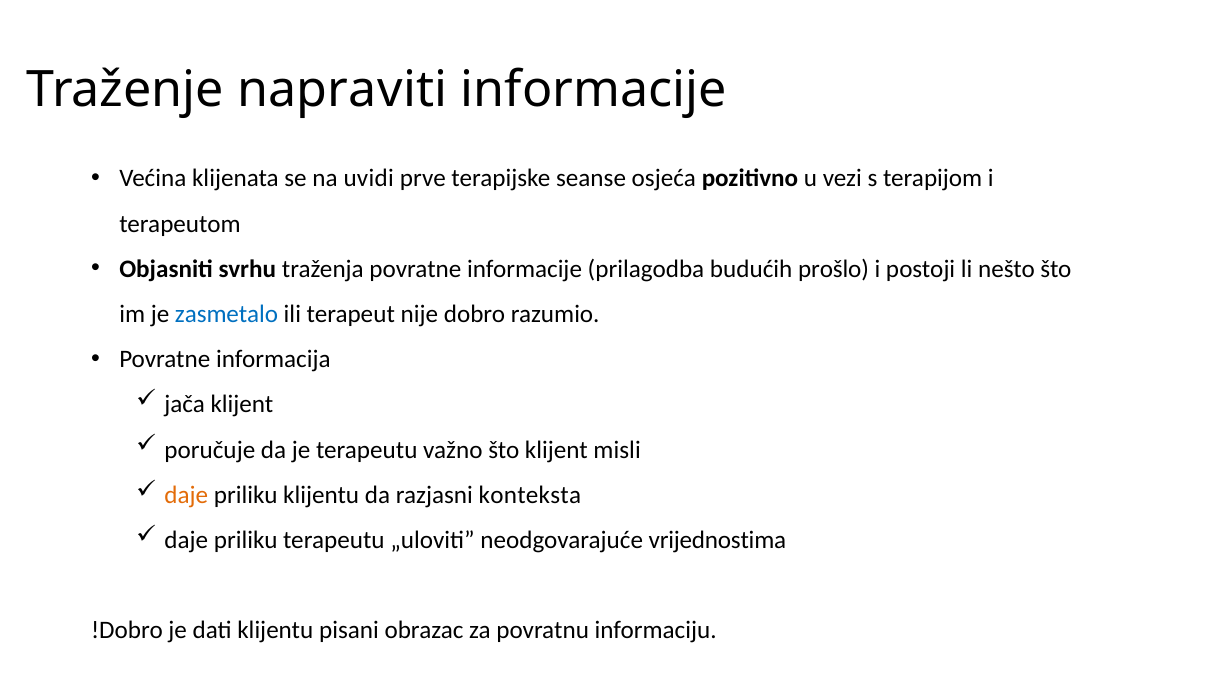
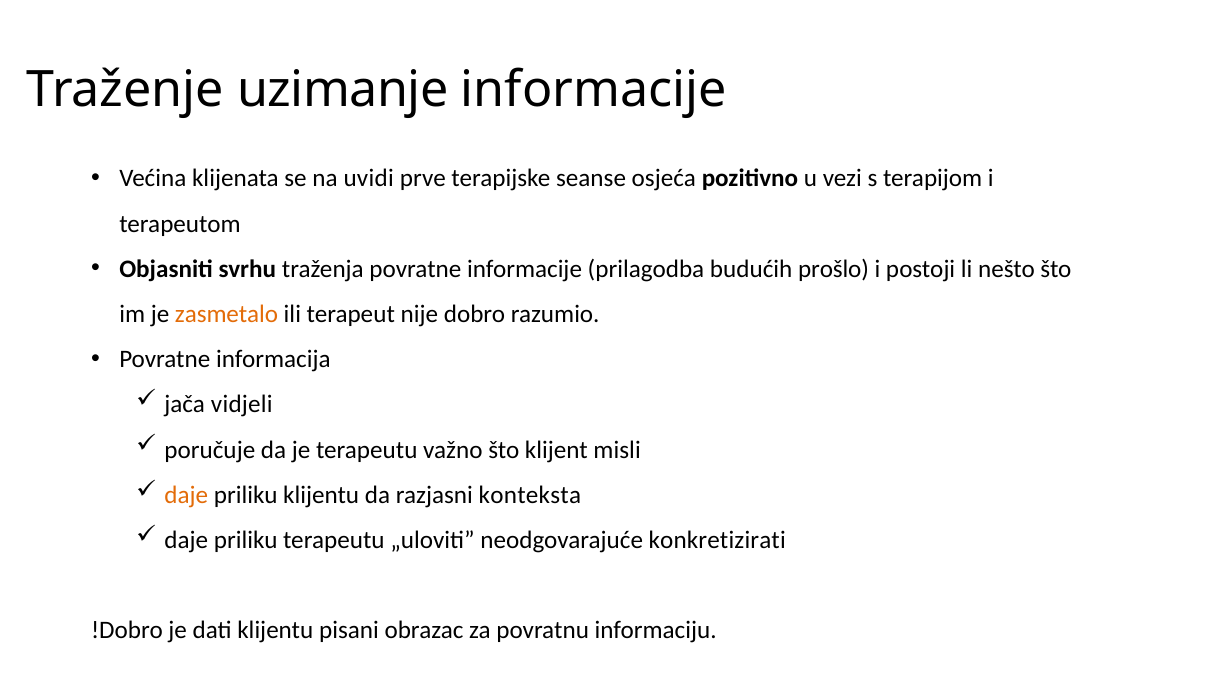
napraviti: napraviti -> uzimanje
zasmetalo colour: blue -> orange
jača klijent: klijent -> vidjeli
vrijednostima: vrijednostima -> konkretizirati
